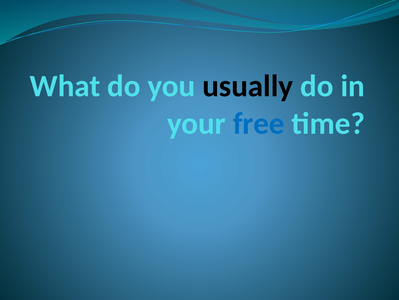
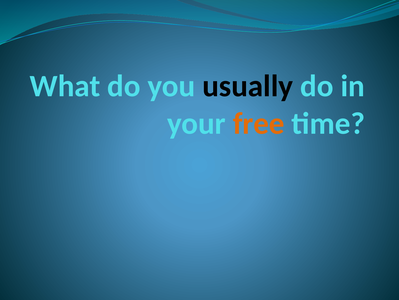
free colour: blue -> orange
